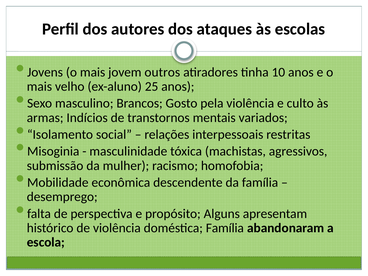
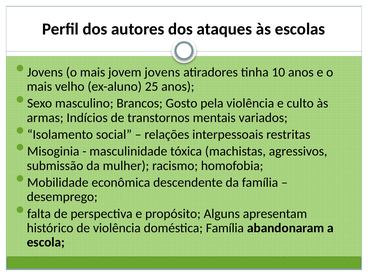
jovem outros: outros -> jovens
